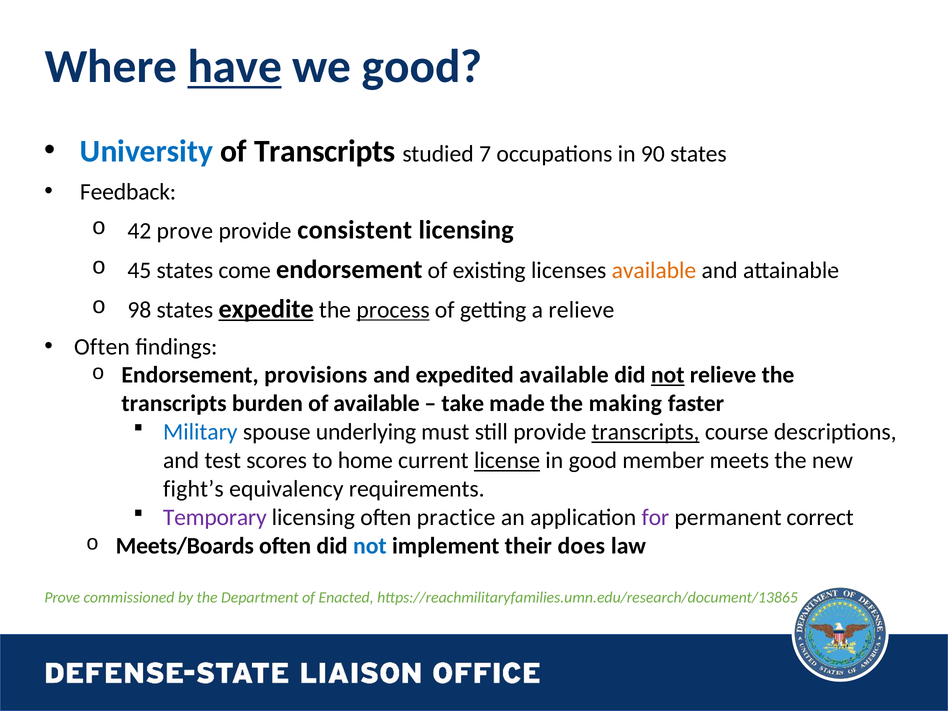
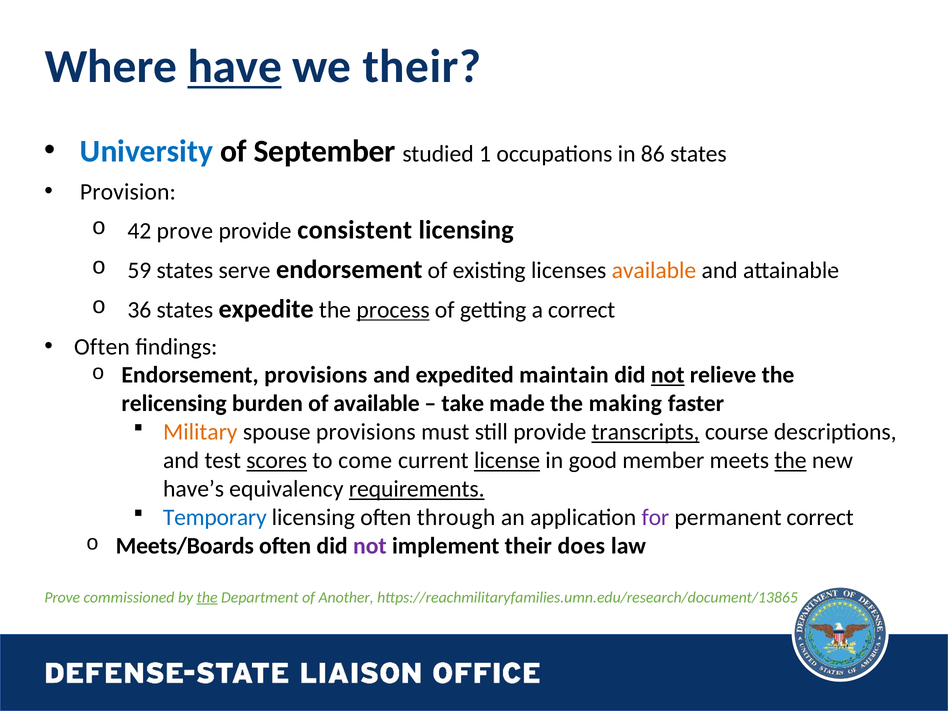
we good: good -> their
of Transcripts: Transcripts -> September
7: 7 -> 1
90: 90 -> 86
Feedback: Feedback -> Provision
45: 45 -> 59
come: come -> serve
98: 98 -> 36
expedite underline: present -> none
a relieve: relieve -> correct
expedited available: available -> maintain
transcripts at (174, 404): transcripts -> relicensing
Military colour: blue -> orange
spouse underlying: underlying -> provisions
scores underline: none -> present
home: home -> come
the at (791, 460) underline: none -> present
fight’s: fight’s -> have’s
requirements underline: none -> present
Temporary colour: purple -> blue
practice: practice -> through
not at (370, 546) colour: blue -> purple
the at (207, 597) underline: none -> present
Enacted: Enacted -> Another
